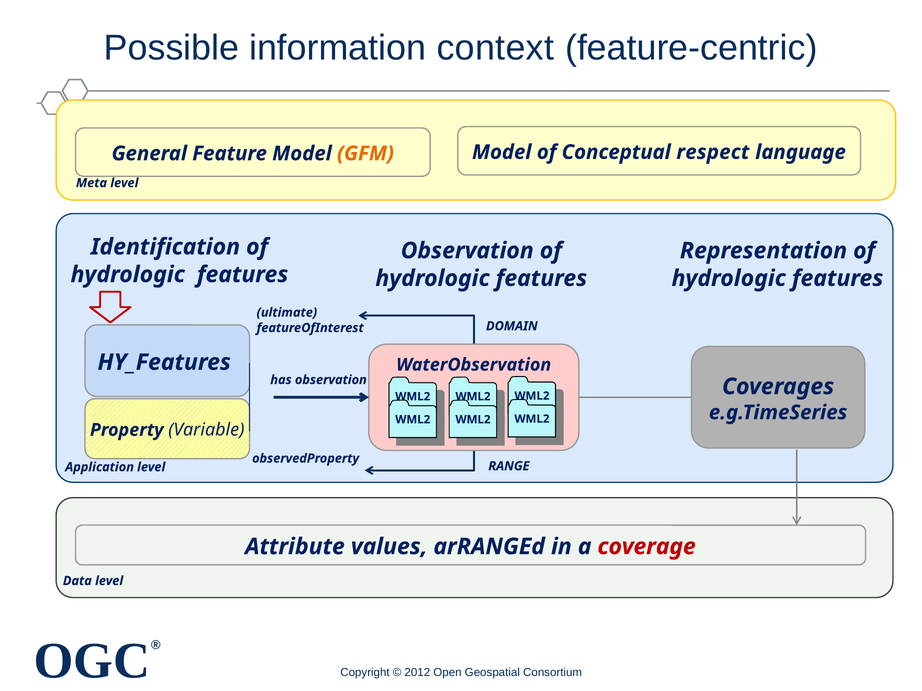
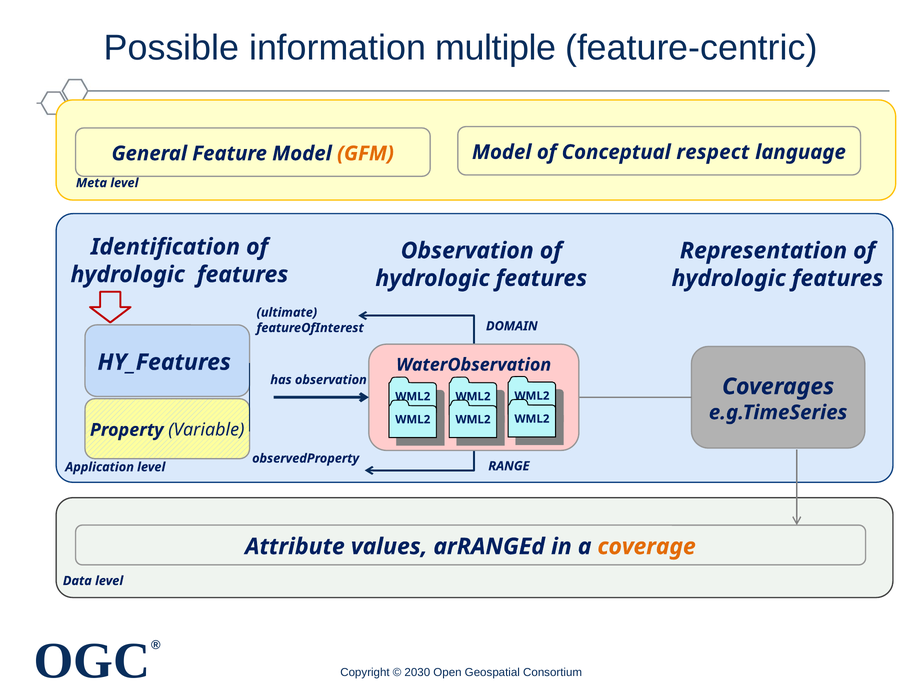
context: context -> multiple
coverage colour: red -> orange
2012: 2012 -> 2030
